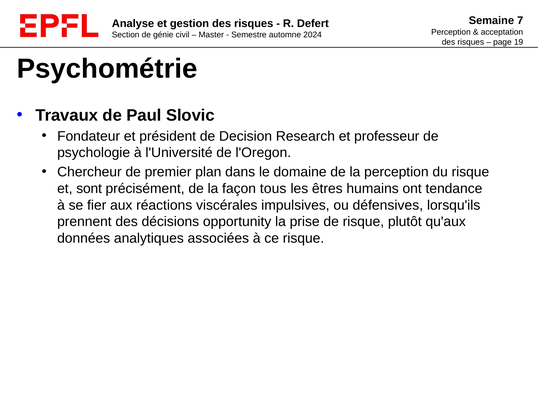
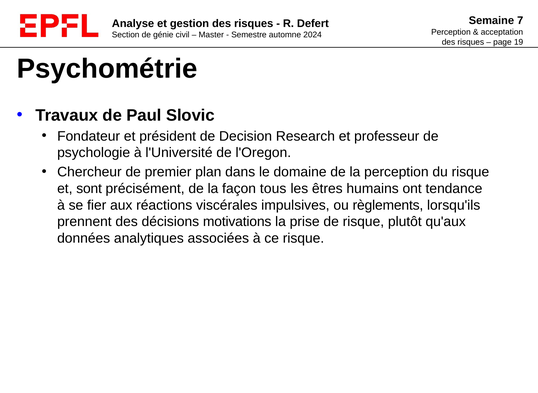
défensives: défensives -> règlements
opportunity: opportunity -> motivations
